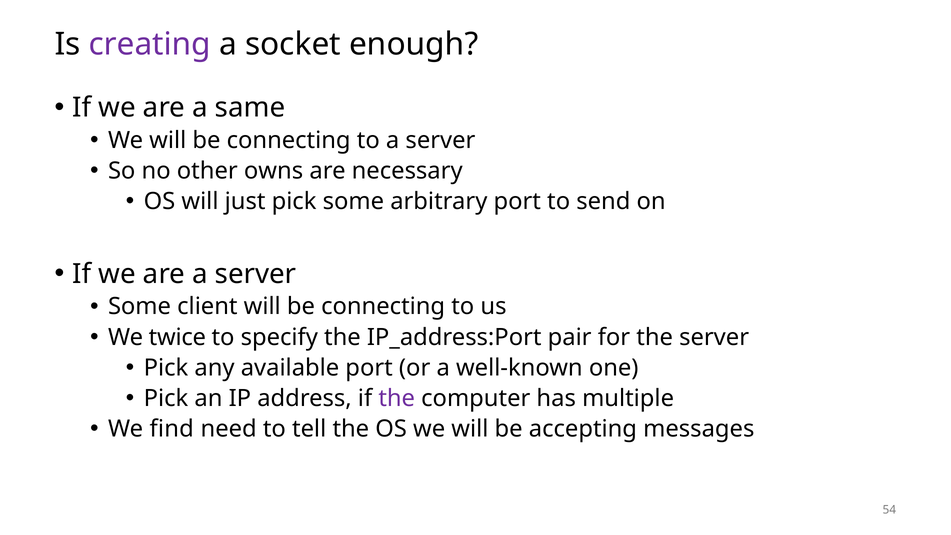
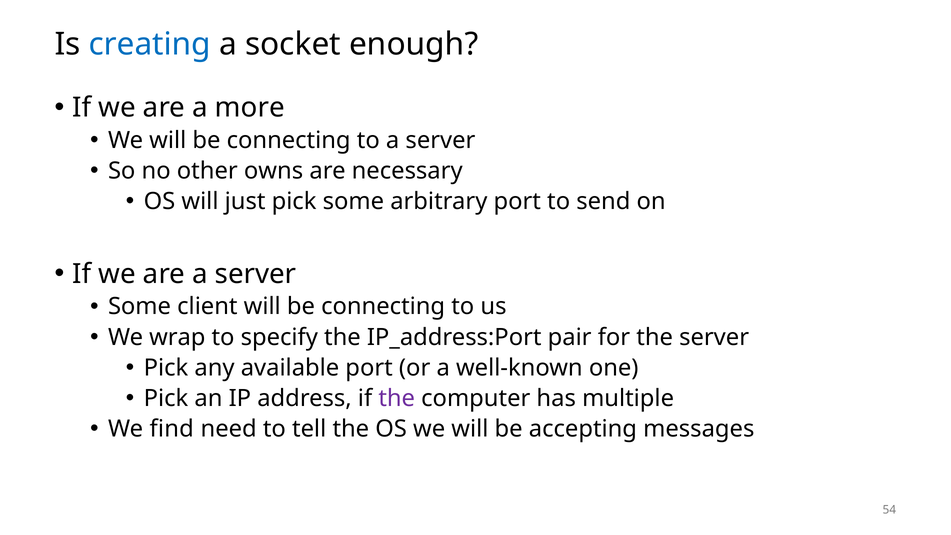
creating colour: purple -> blue
same: same -> more
twice: twice -> wrap
